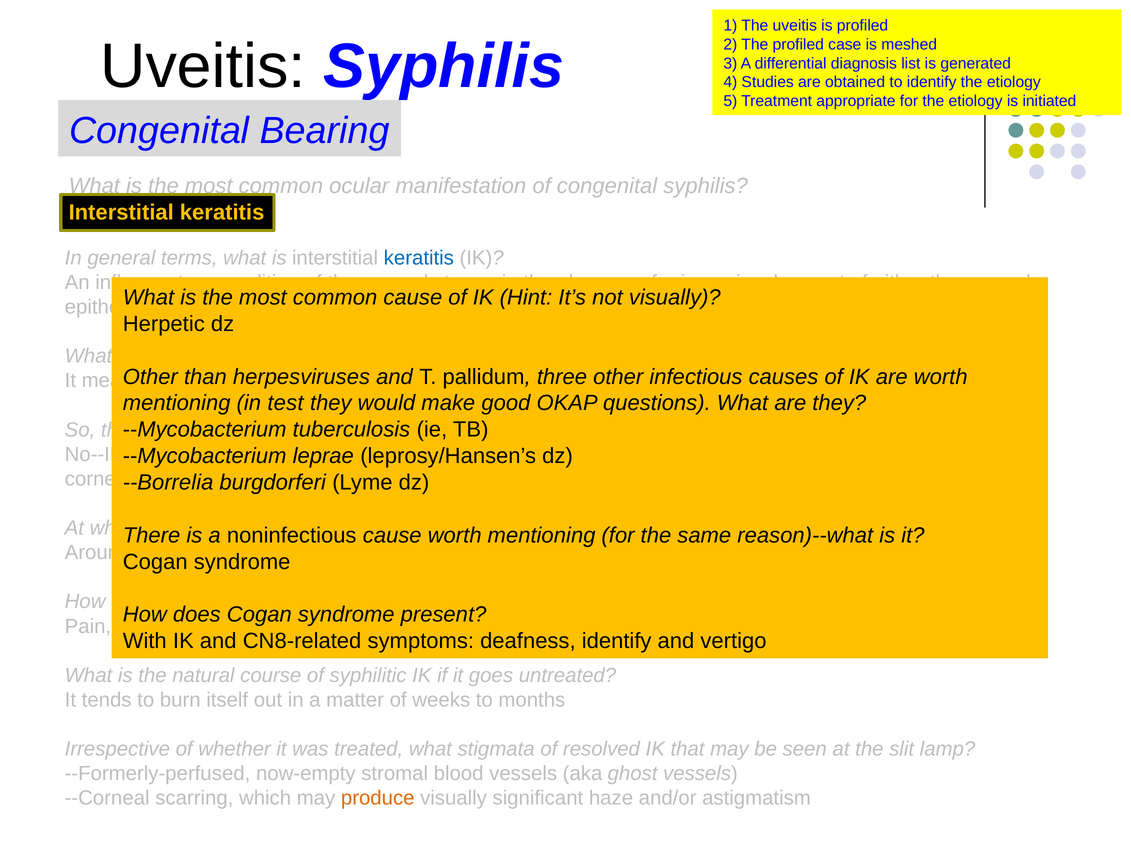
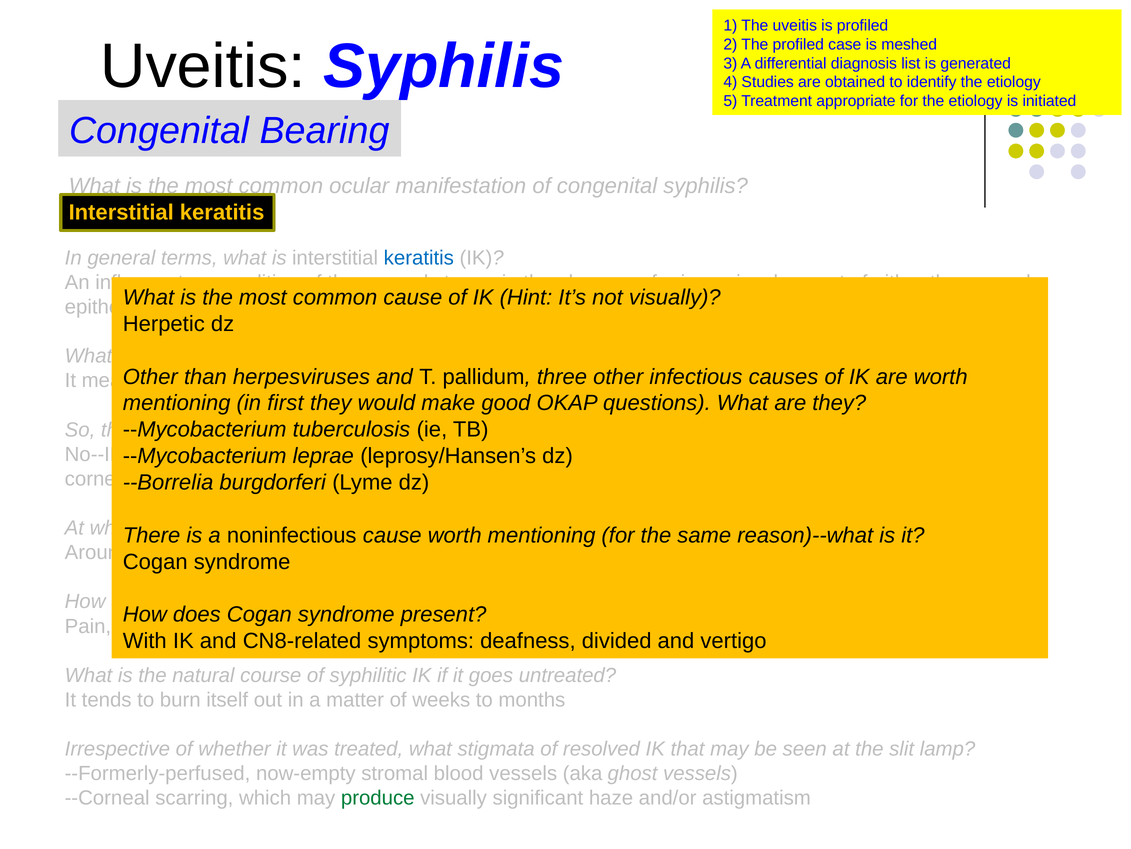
test: test -> first
deafness identify: identify -> divided
produce colour: orange -> green
